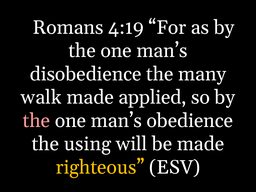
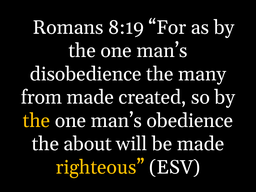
4:19: 4:19 -> 8:19
walk: walk -> from
applied: applied -> created
the at (36, 121) colour: pink -> yellow
using: using -> about
